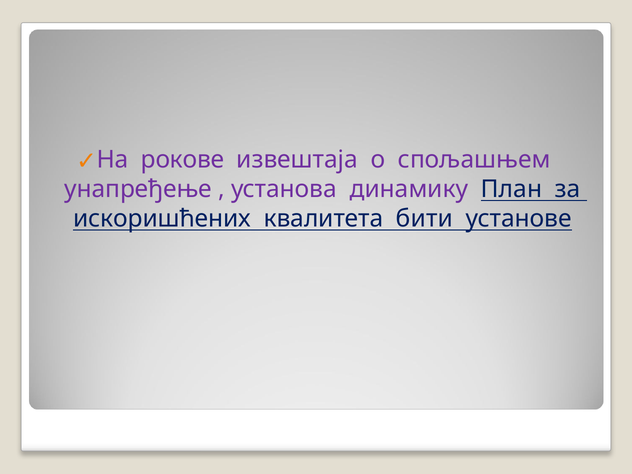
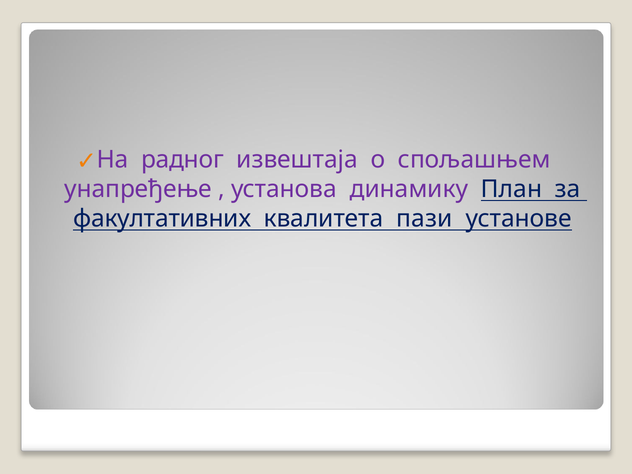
рокове: рокове -> радног
искоришћених: искоришћених -> факултативних
бити: бити -> пази
